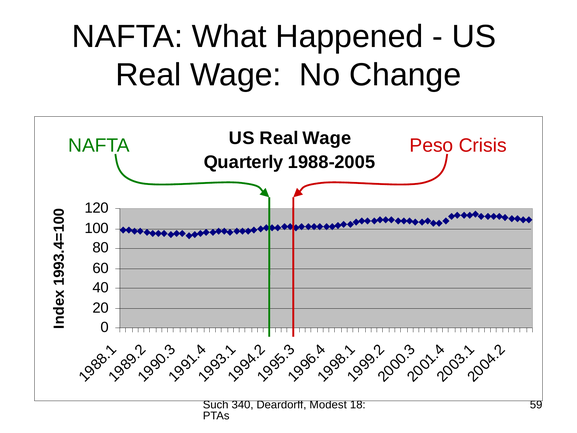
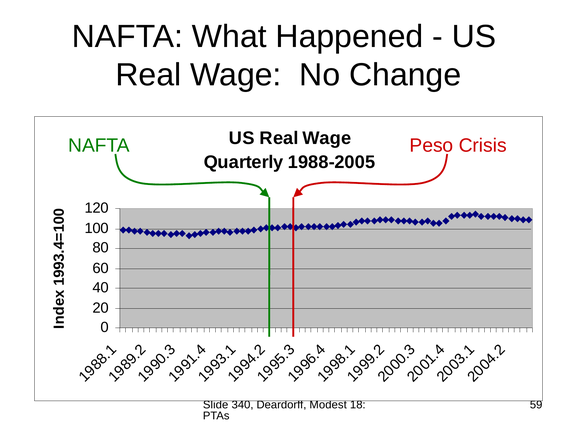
Such: Such -> Slide
